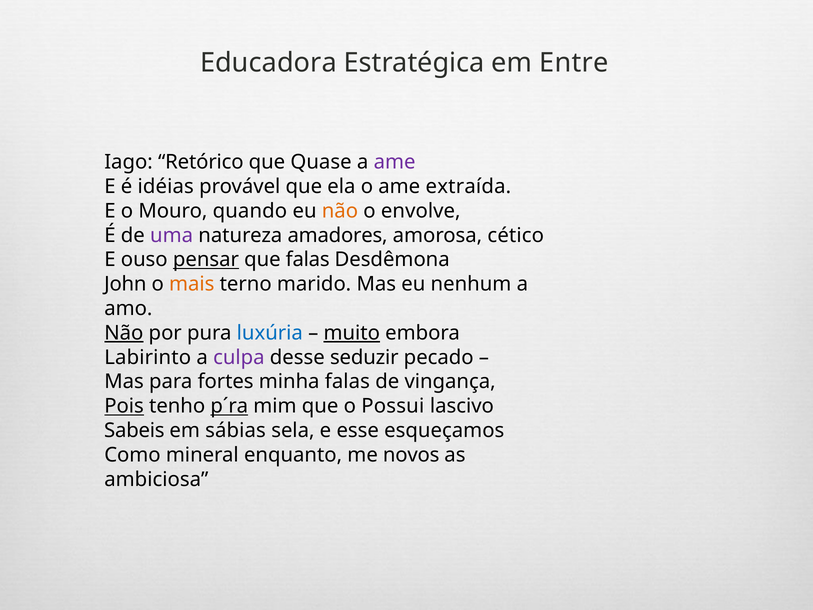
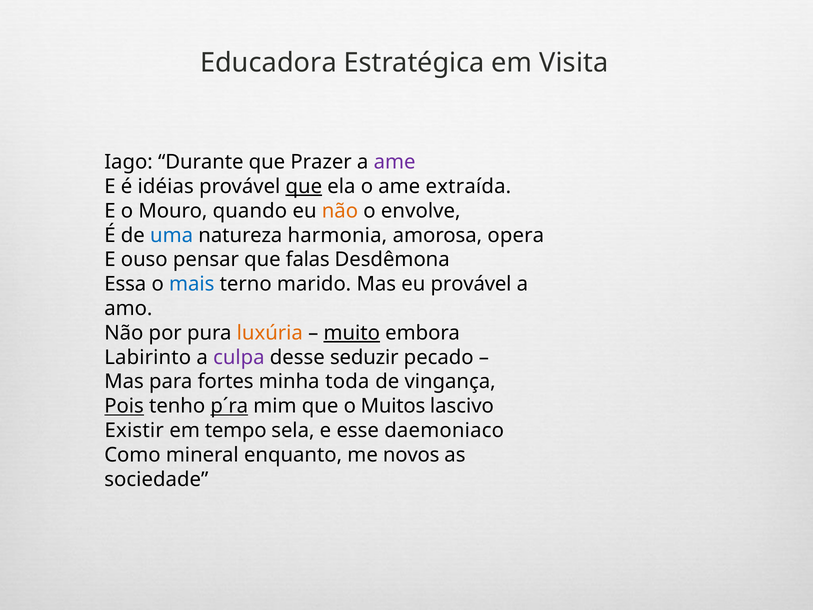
Entre: Entre -> Visita
Retórico: Retórico -> Durante
Quase: Quase -> Prazer
que at (304, 186) underline: none -> present
uma colour: purple -> blue
amadores: amadores -> harmonia
cético: cético -> opera
pensar underline: present -> none
John: John -> Essa
mais colour: orange -> blue
eu nenhum: nenhum -> provável
Não at (124, 333) underline: present -> none
luxúria colour: blue -> orange
minha falas: falas -> toda
Possui: Possui -> Muitos
Sabeis: Sabeis -> Existir
sábias: sábias -> tempo
esqueçamos: esqueçamos -> daemoniaco
ambiciosa: ambiciosa -> sociedade
